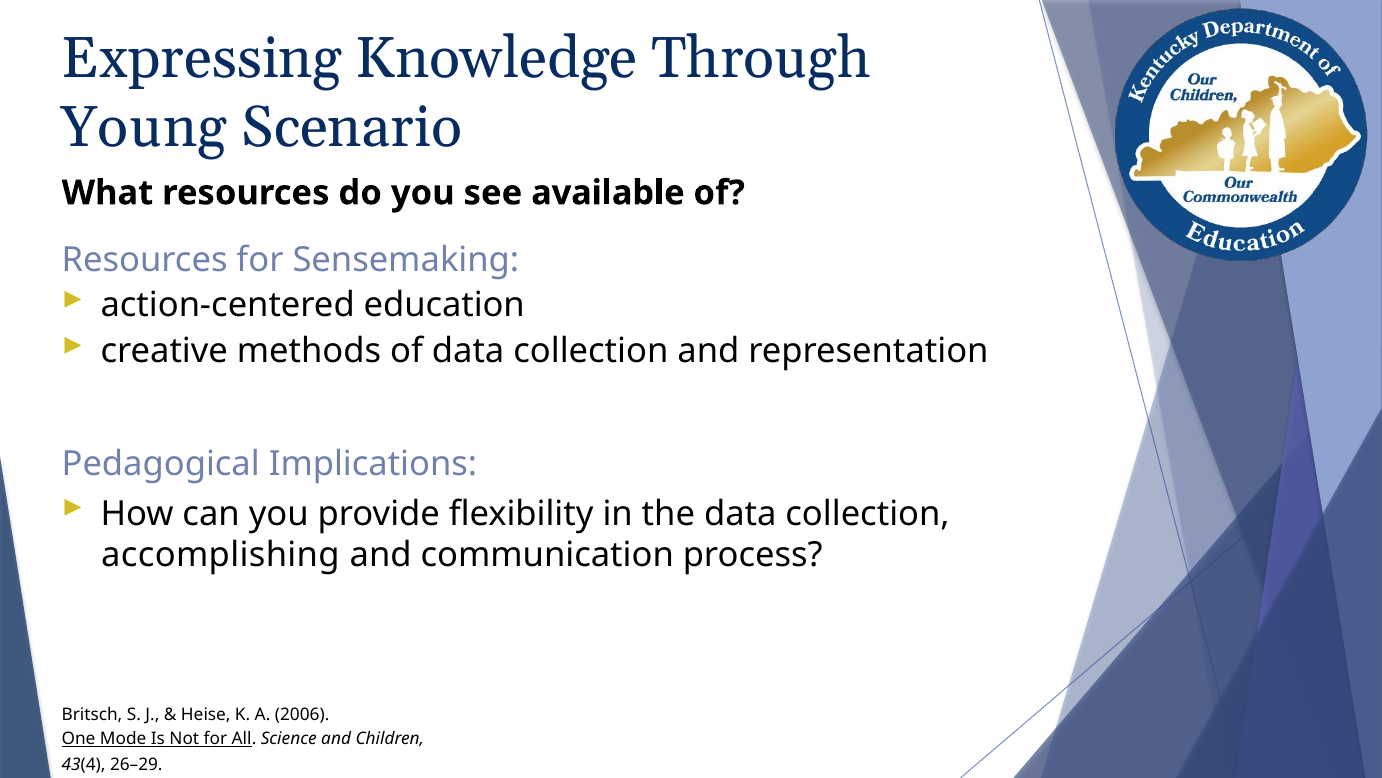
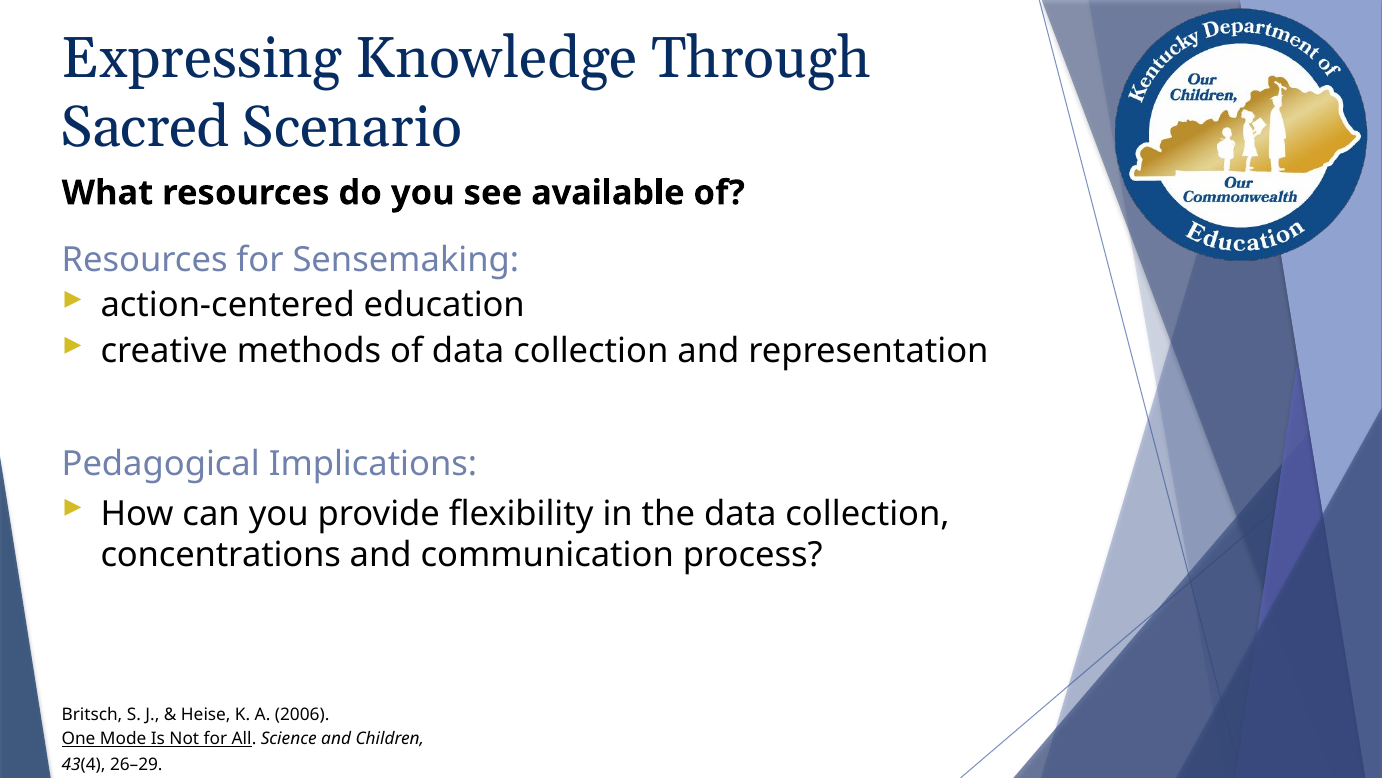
Young: Young -> Sacred
accomplishing: accomplishing -> concentrations
